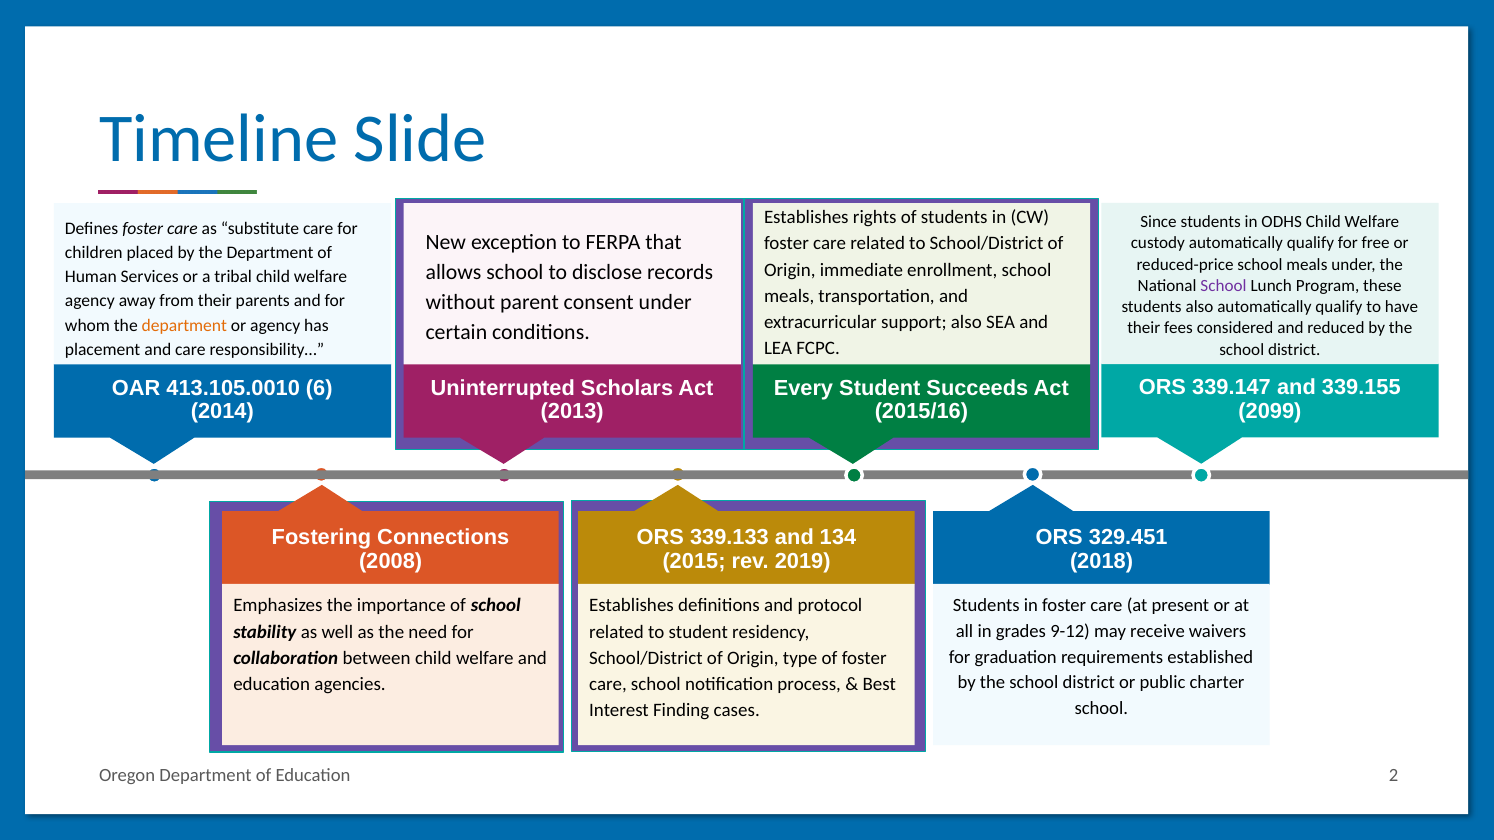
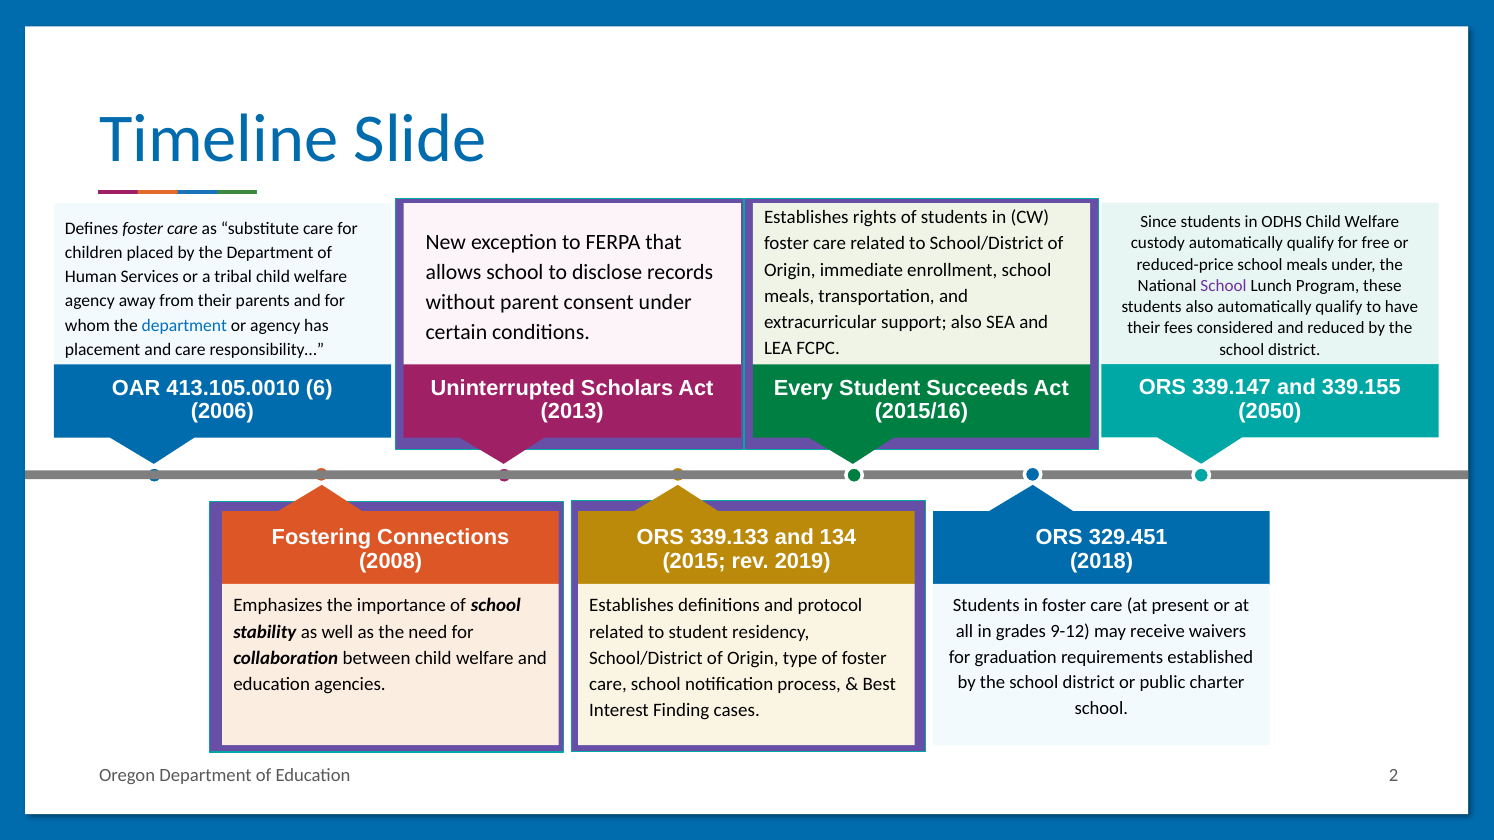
department at (184, 325) colour: orange -> blue
2099: 2099 -> 2050
2014: 2014 -> 2006
